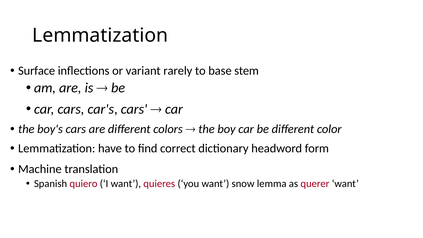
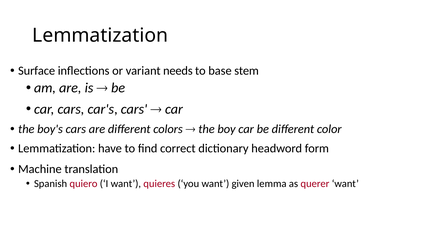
rarely: rarely -> needs
snow: snow -> given
